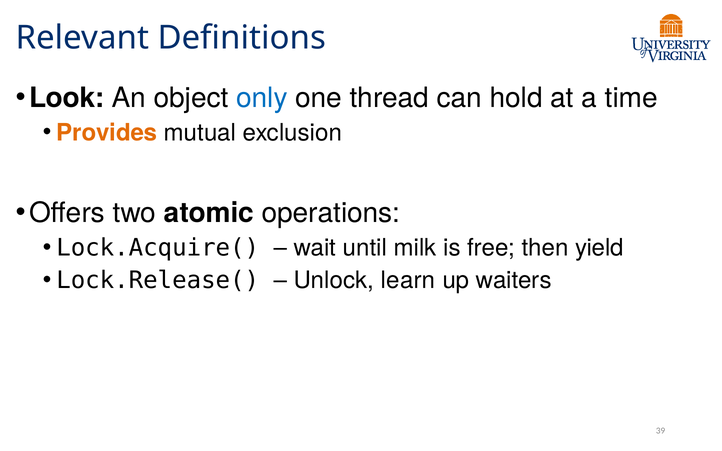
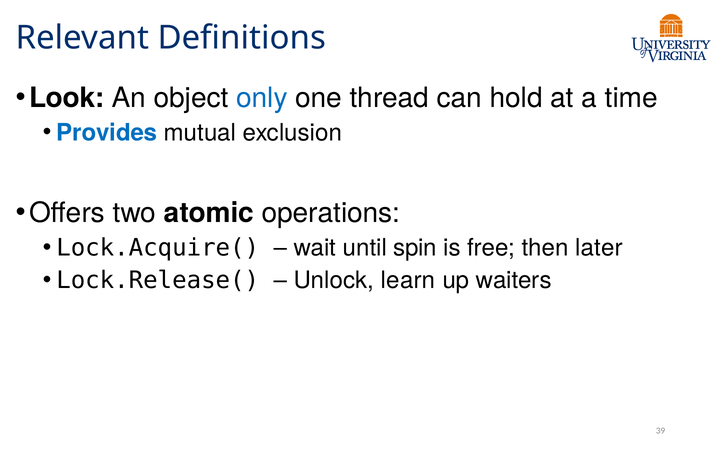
Provides colour: orange -> blue
milk: milk -> spin
yield: yield -> later
